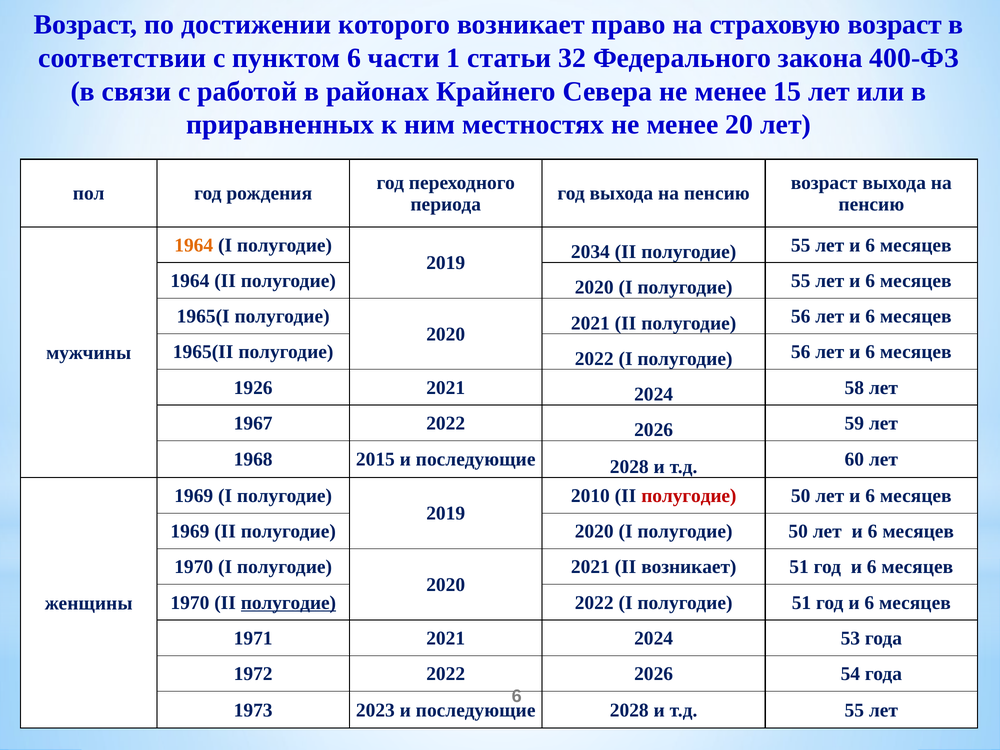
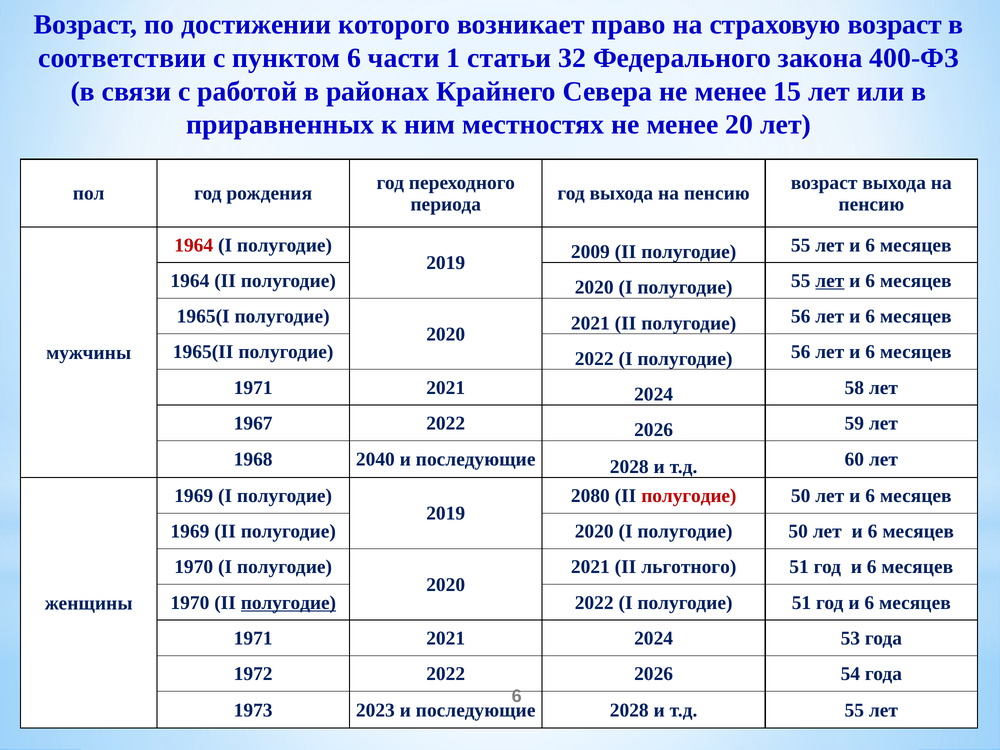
1964 at (194, 245) colour: orange -> red
2034: 2034 -> 2009
лет at (830, 281) underline: none -> present
1926 at (253, 388): 1926 -> 1971
2015: 2015 -> 2040
2010: 2010 -> 2080
II возникает: возникает -> льготного
